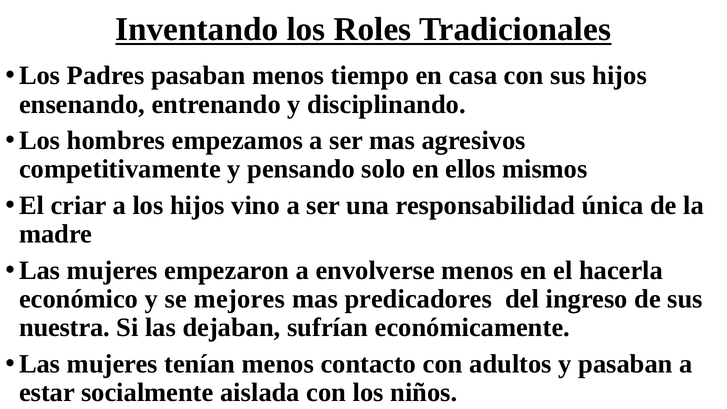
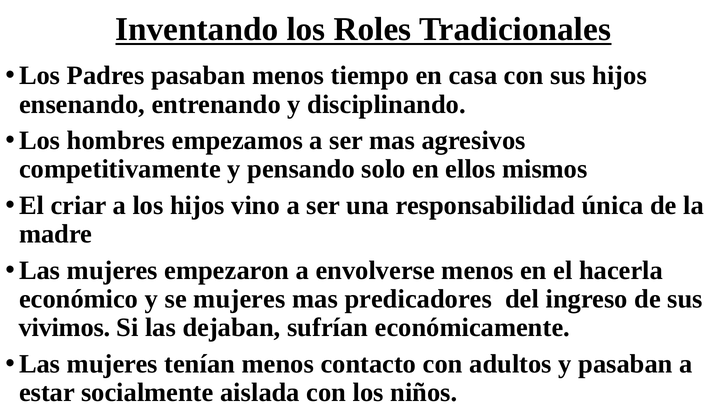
se mejores: mejores -> mujeres
nuestra: nuestra -> vivimos
